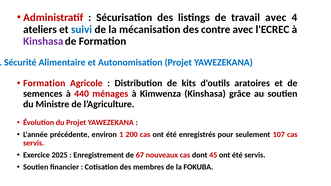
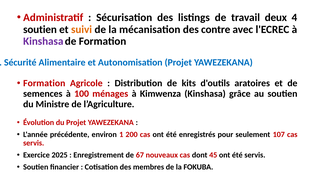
travail avec: avec -> deux
ateliers at (40, 29): ateliers -> soutien
suivi colour: blue -> orange
440: 440 -> 100
